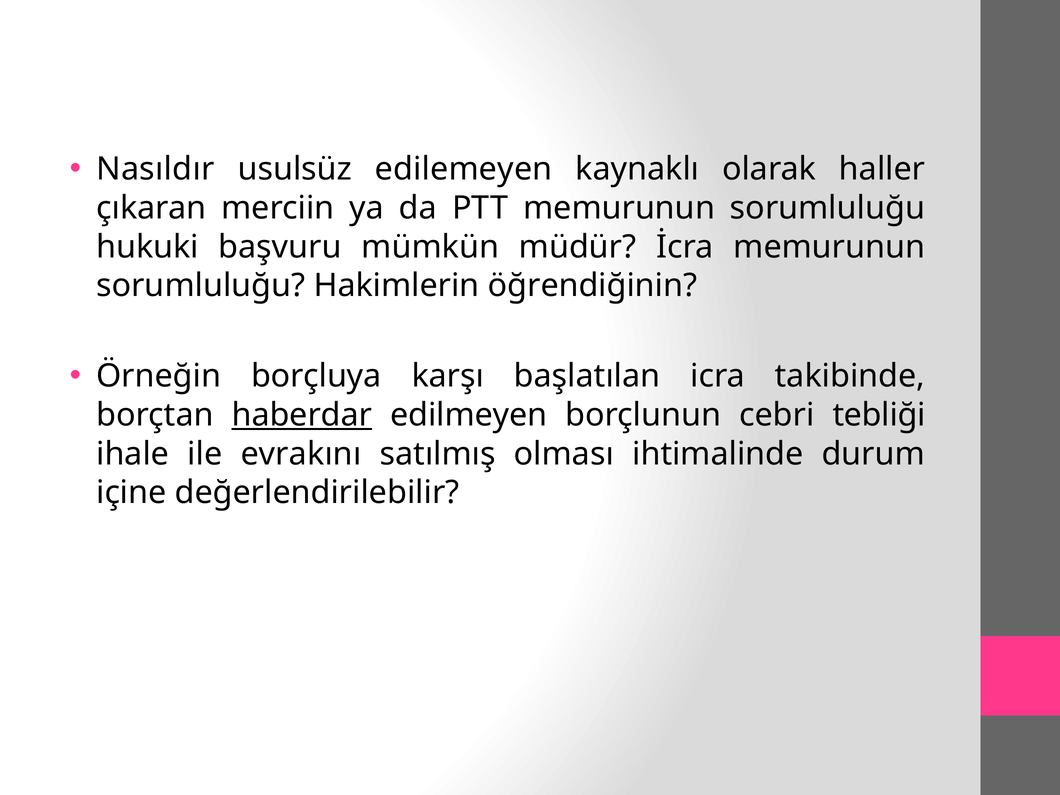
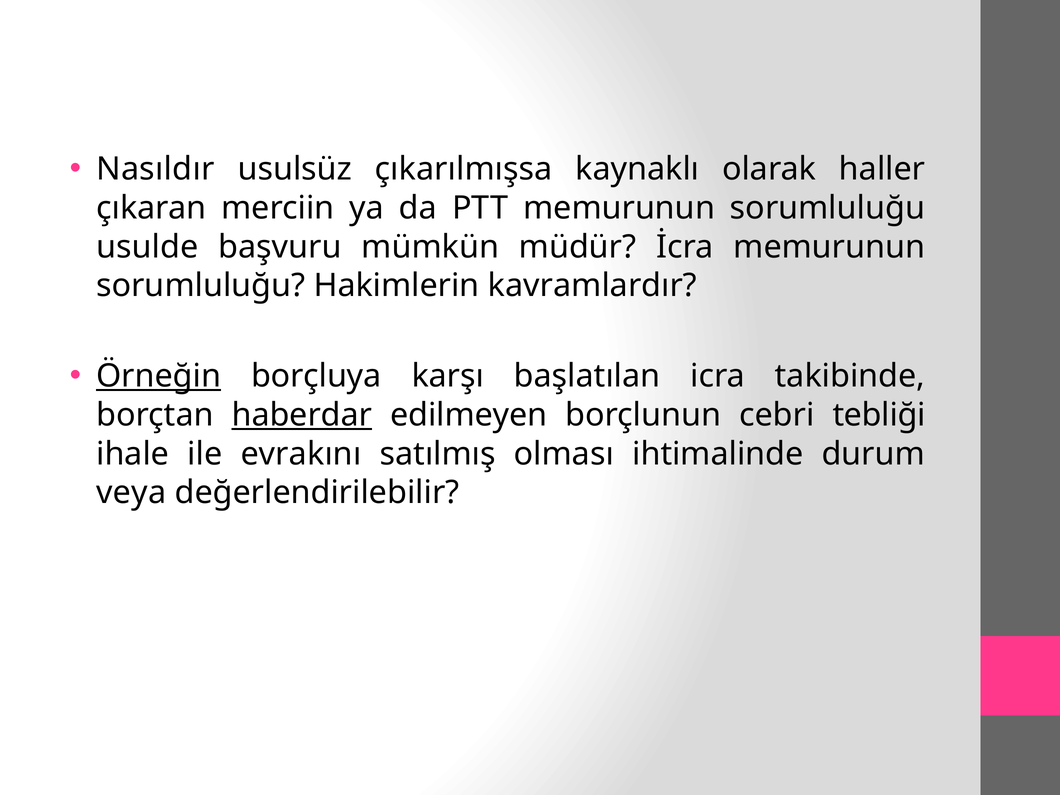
edilemeyen: edilemeyen -> çıkarılmışsa
hukuki: hukuki -> usulde
öğrendiğinin: öğrendiğinin -> kavramlardır
Örneğin underline: none -> present
içine: içine -> veya
